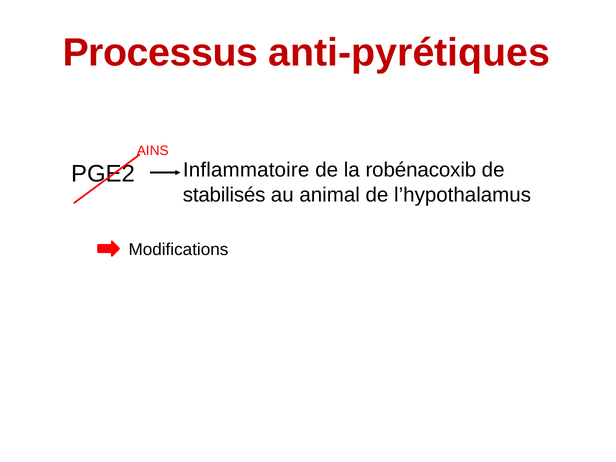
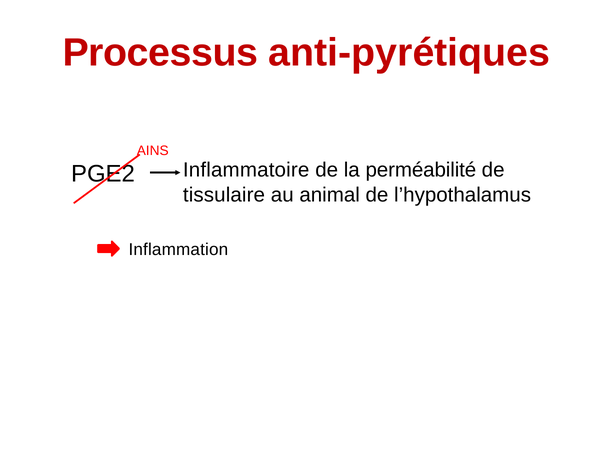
robénacoxib: robénacoxib -> perméabilité
stabilisés: stabilisés -> tissulaire
Modifications: Modifications -> Inflammation
